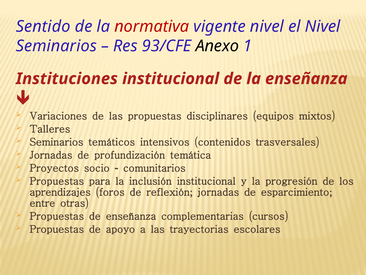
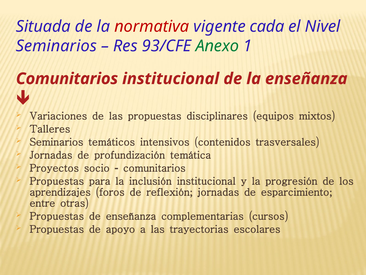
Sentido: Sentido -> Situada
vigente nivel: nivel -> cada
Anexo colour: black -> green
Instituciones at (67, 79): Instituciones -> Comunitarios
